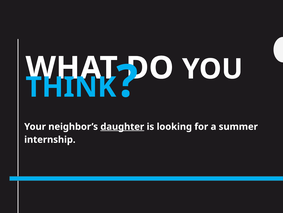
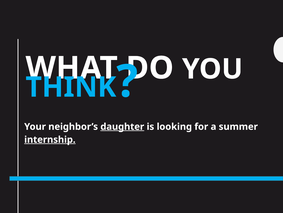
internship underline: none -> present
